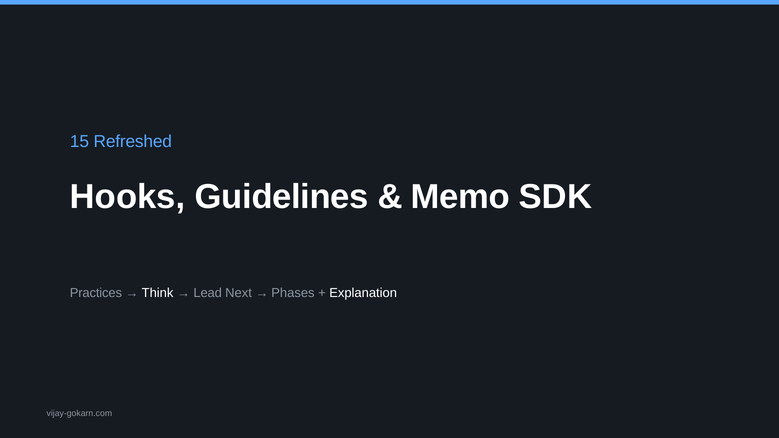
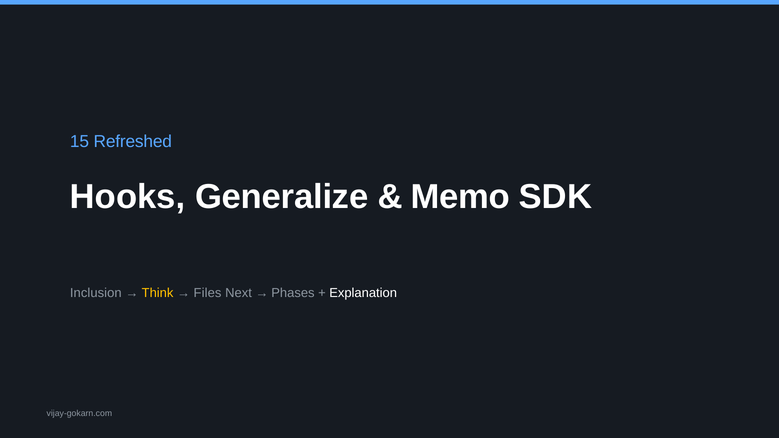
Guidelines: Guidelines -> Generalize
Practices: Practices -> Inclusion
Think colour: white -> yellow
Lead: Lead -> Files
